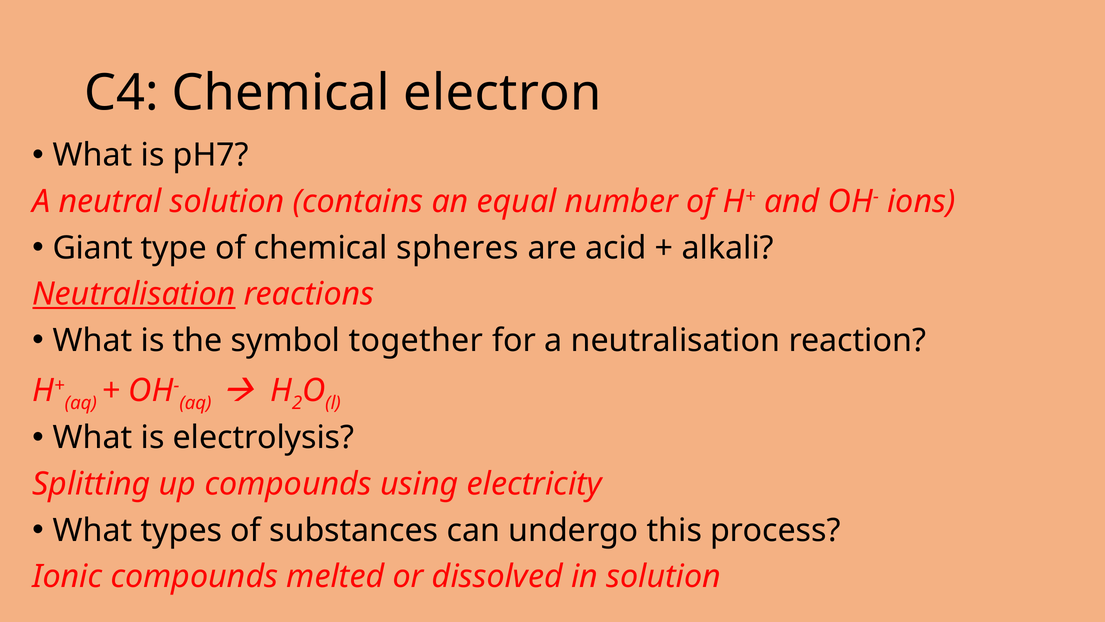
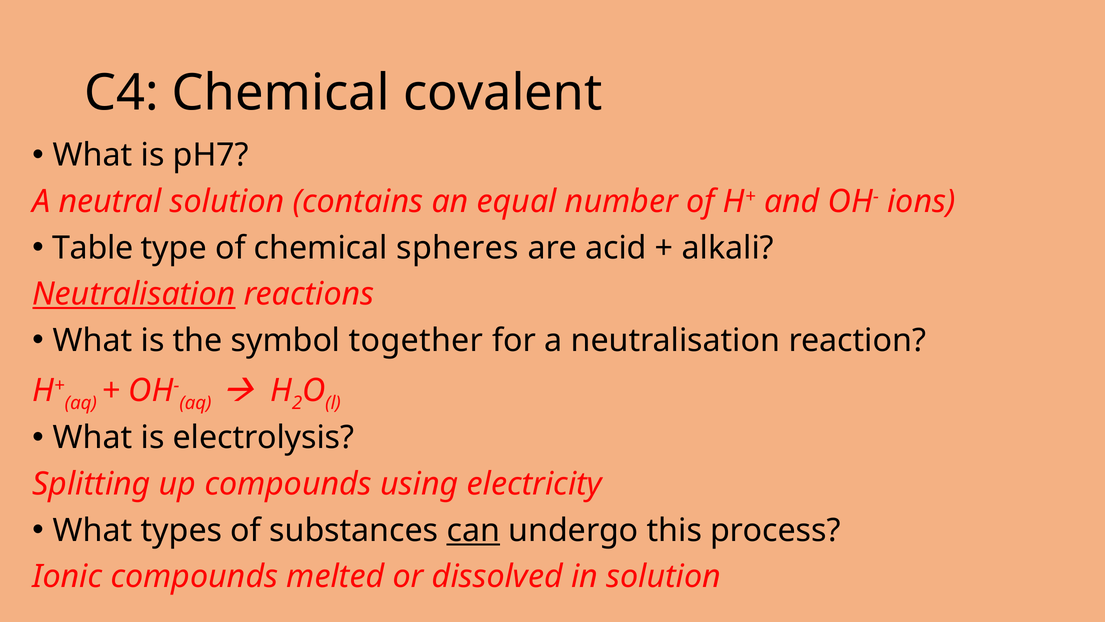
electron: electron -> covalent
Giant: Giant -> Table
can underline: none -> present
